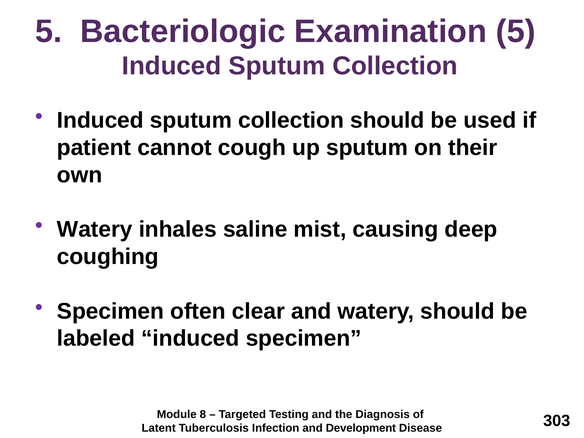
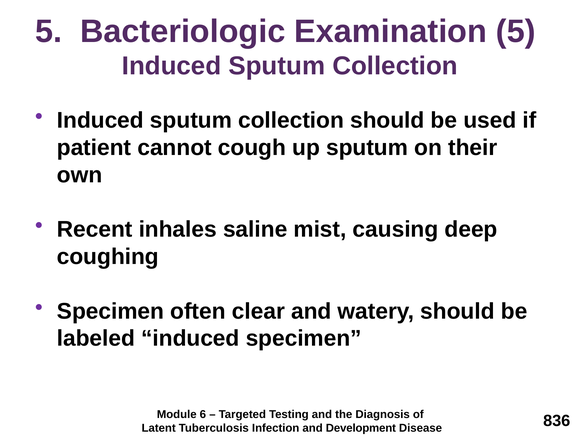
Watery at (95, 229): Watery -> Recent
8: 8 -> 6
303: 303 -> 836
